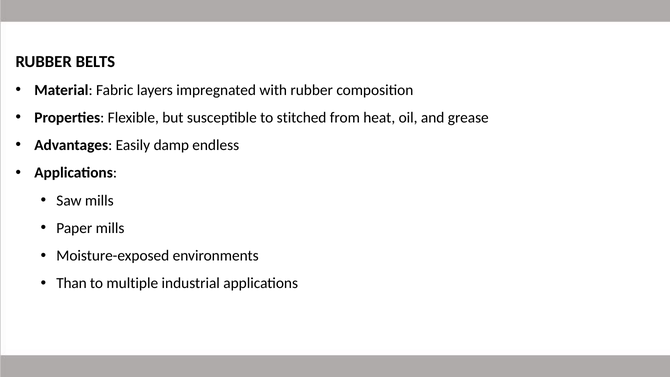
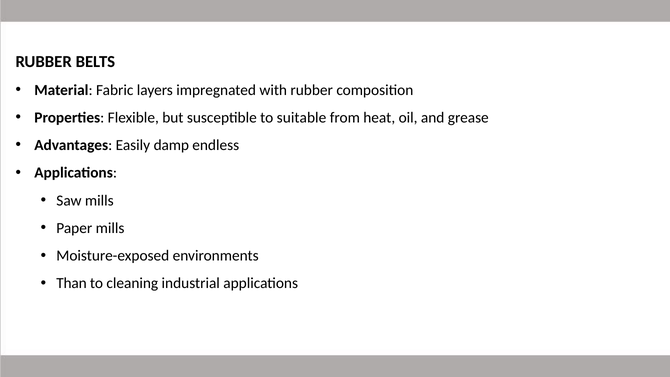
stitched: stitched -> suitable
multiple: multiple -> cleaning
